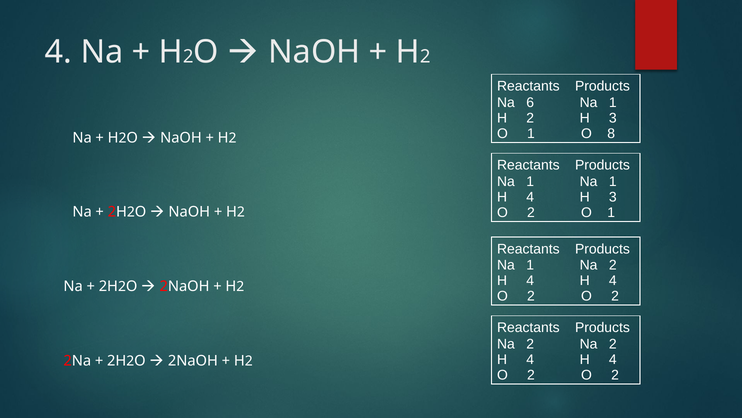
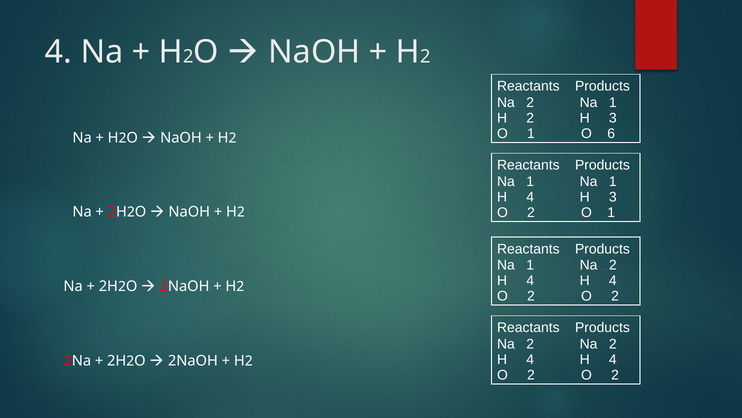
6 at (530, 103): 6 -> 2
8: 8 -> 6
